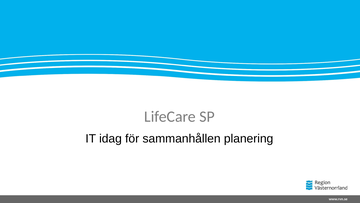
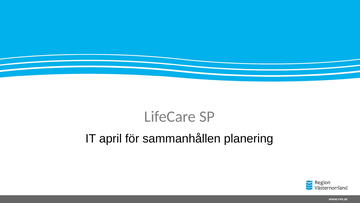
idag: idag -> april
